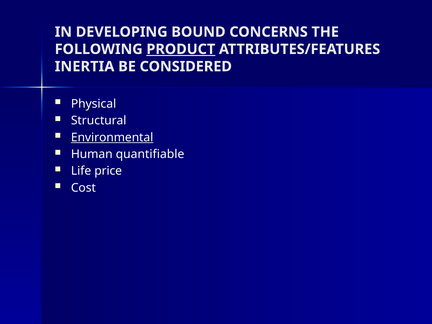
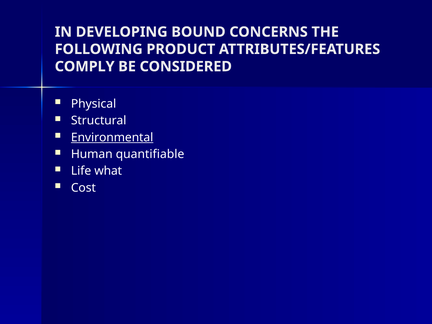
PRODUCT underline: present -> none
INERTIA: INERTIA -> COMPLY
price: price -> what
